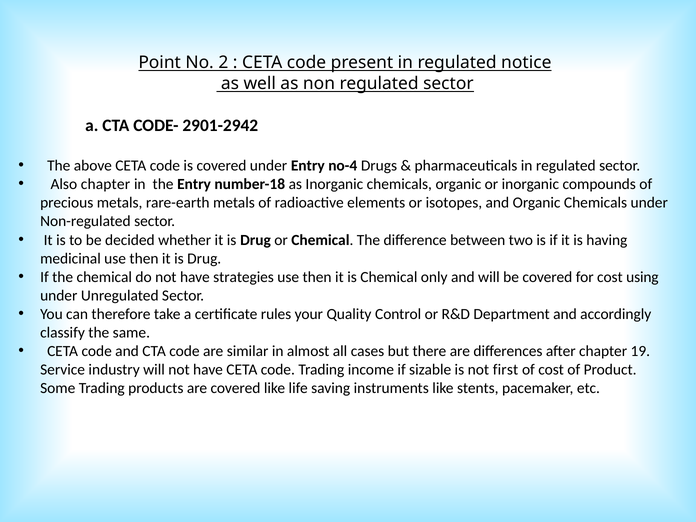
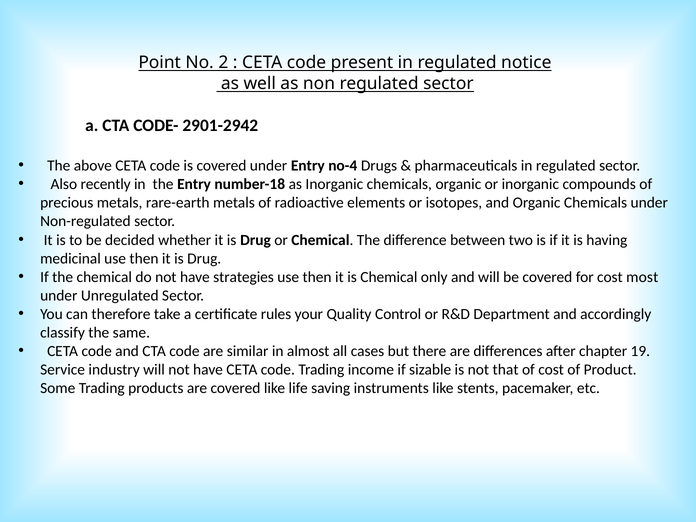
Also chapter: chapter -> recently
using: using -> most
first: first -> that
